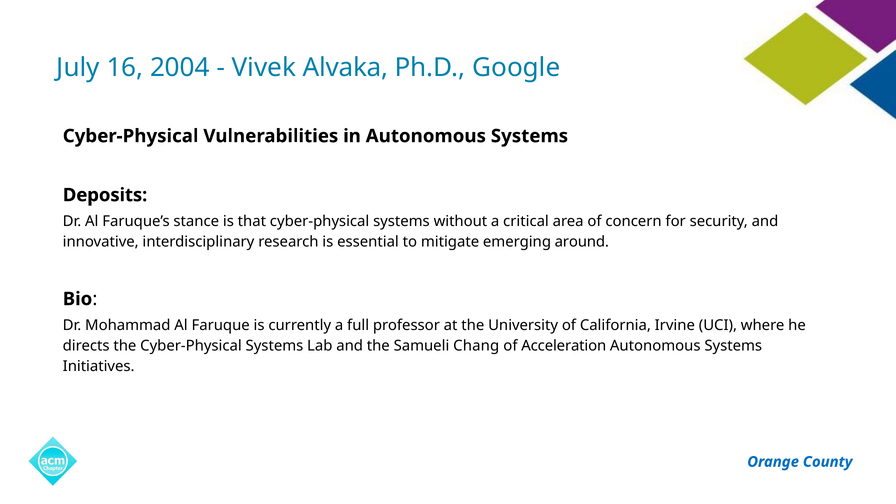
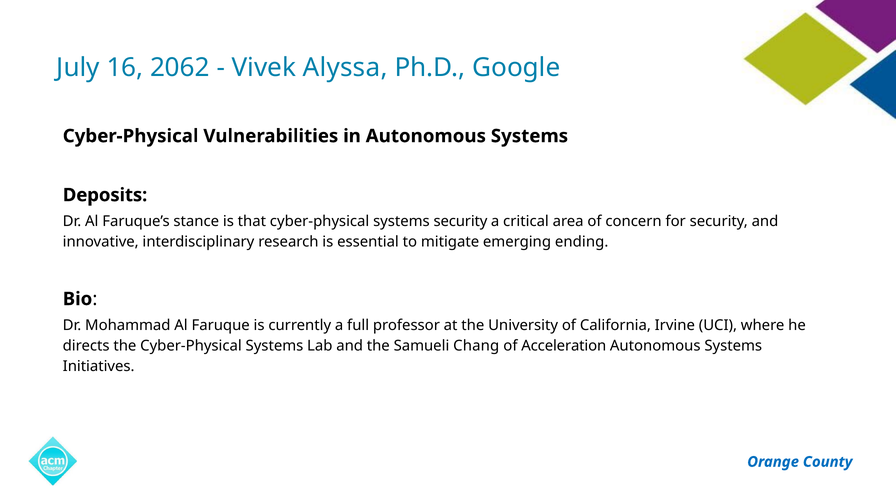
2004: 2004 -> 2062
Alvaka: Alvaka -> Alyssa
systems without: without -> security
around: around -> ending
